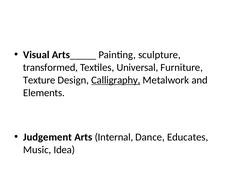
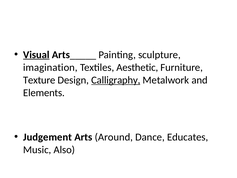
Visual underline: none -> present
transformed: transformed -> imagination
Universal: Universal -> Aesthetic
Internal: Internal -> Around
Idea: Idea -> Also
